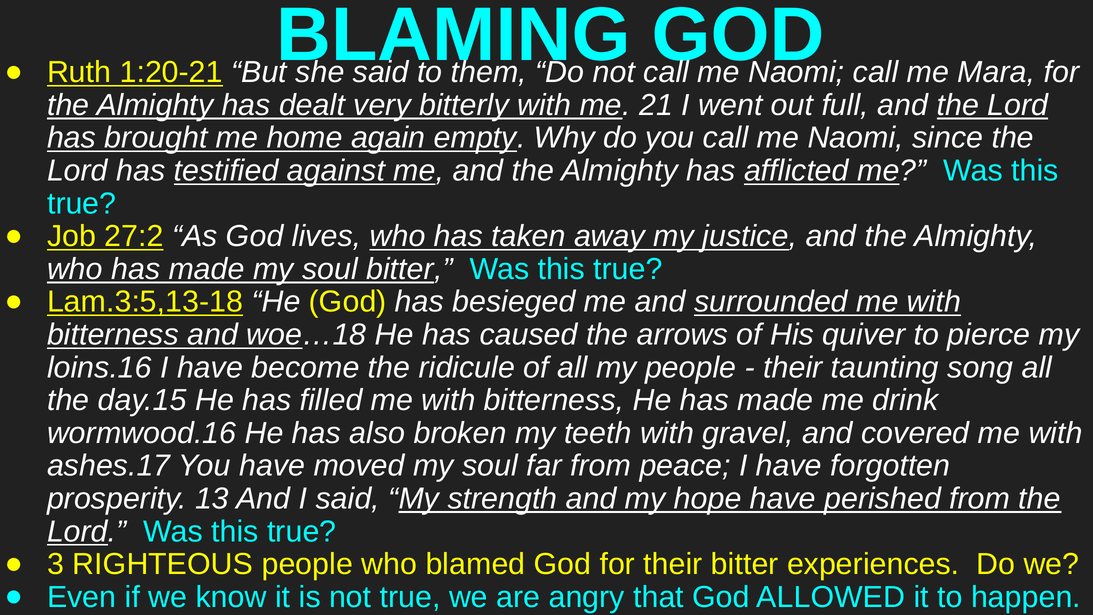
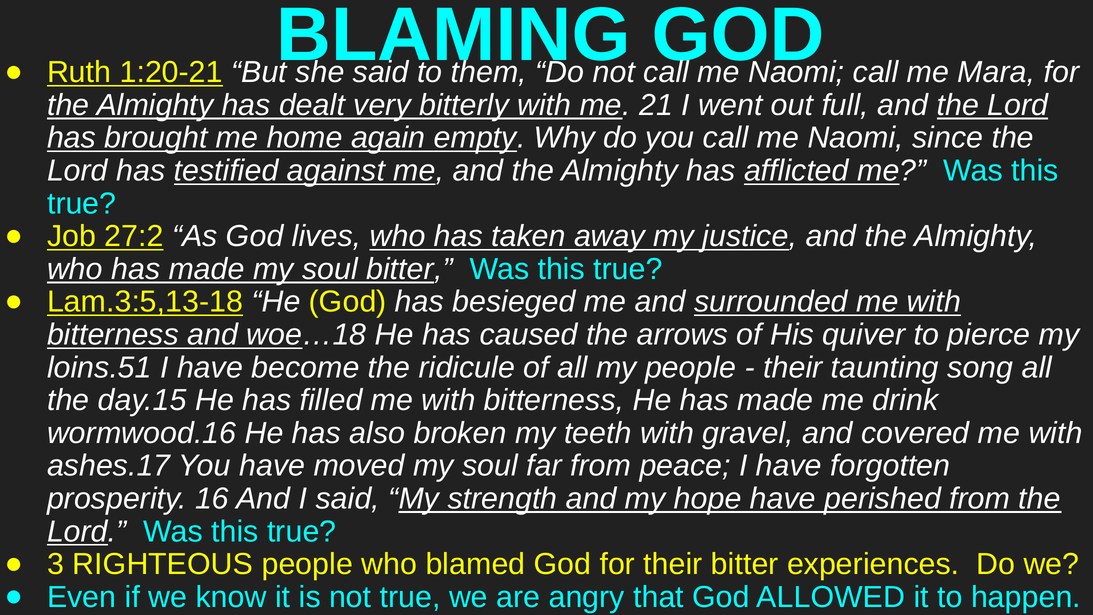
loins.16: loins.16 -> loins.51
13: 13 -> 16
